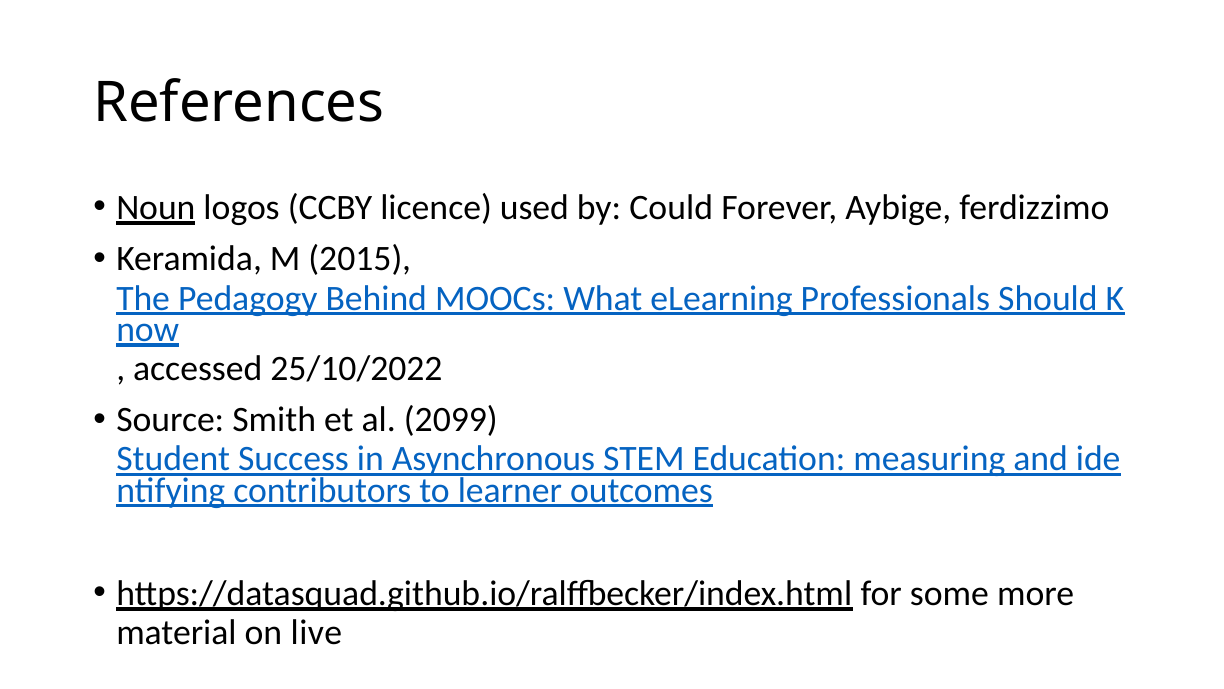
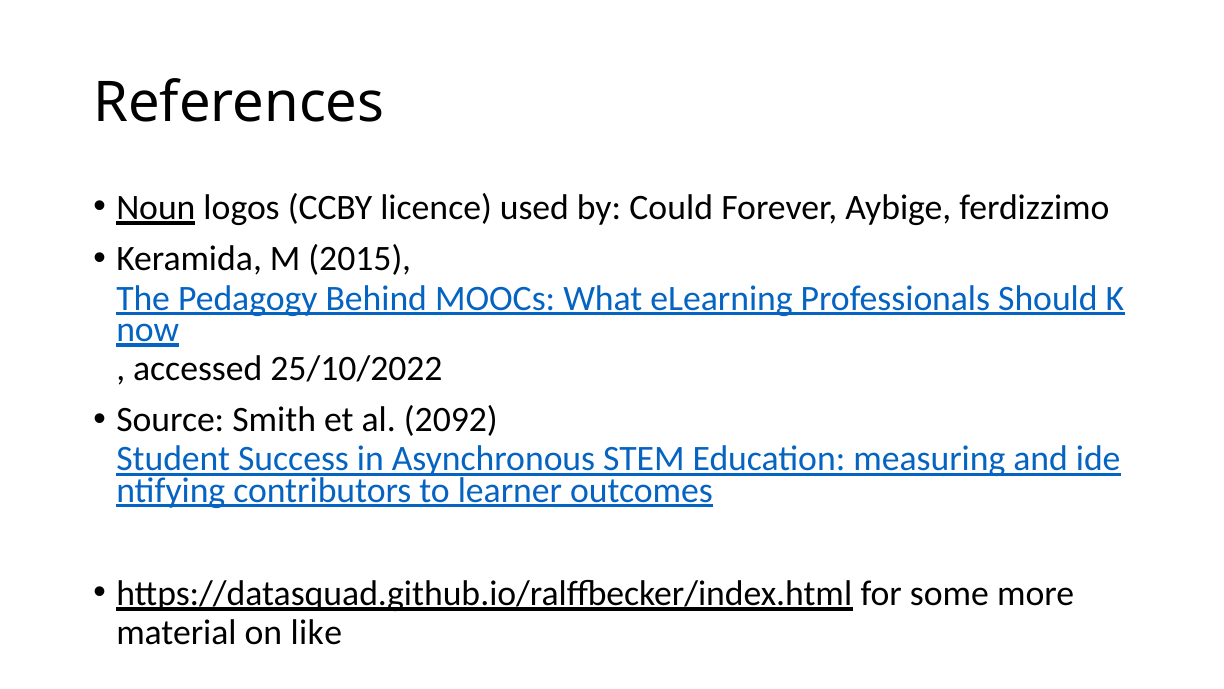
2099: 2099 -> 2092
live: live -> like
